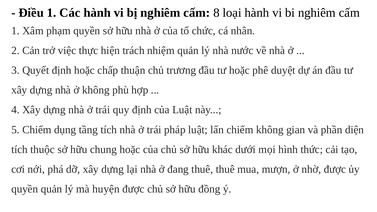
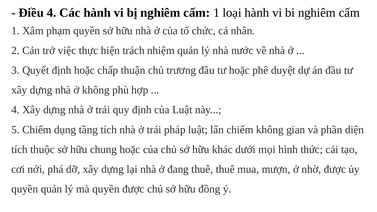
Điều 1: 1 -> 4
bị nghiêm cấm 8: 8 -> 1
mà huyện: huyện -> quyền
